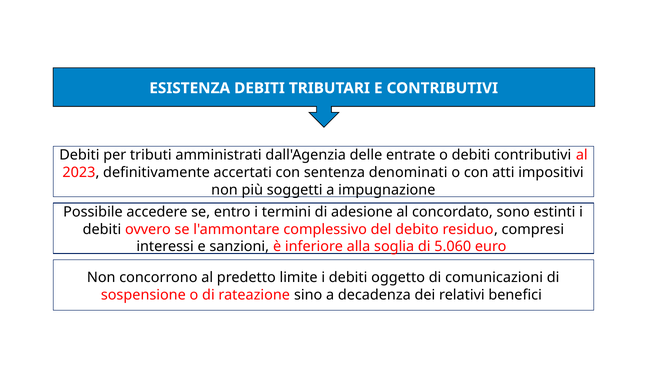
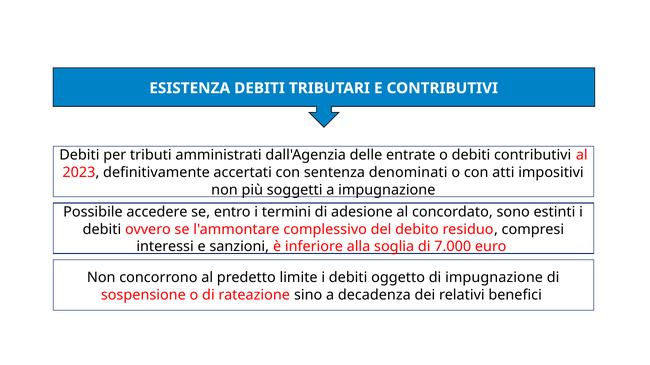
5.060: 5.060 -> 7.000
di comunicazioni: comunicazioni -> impugnazione
